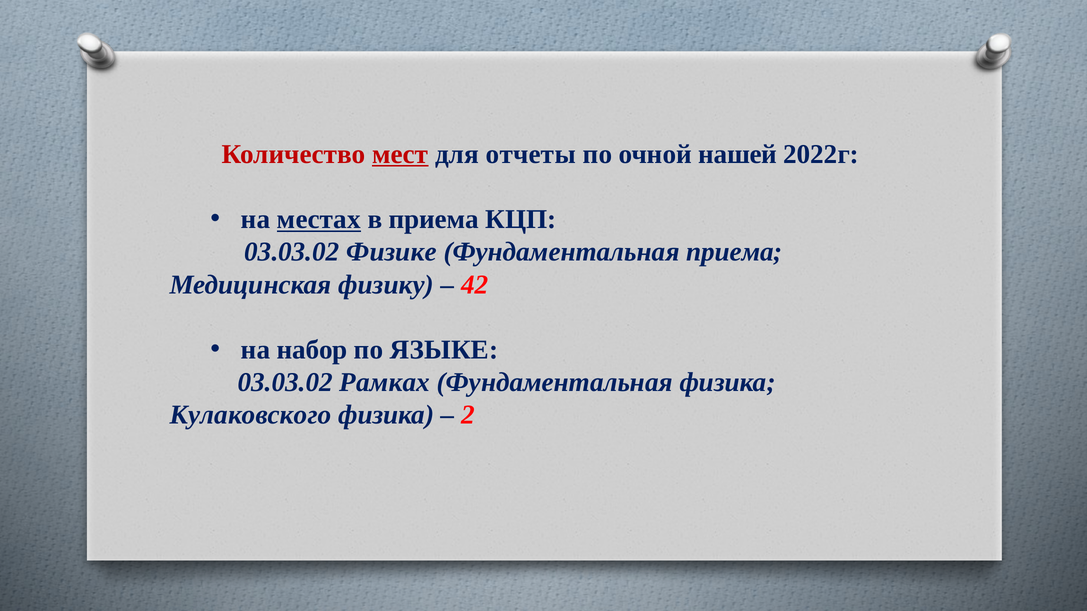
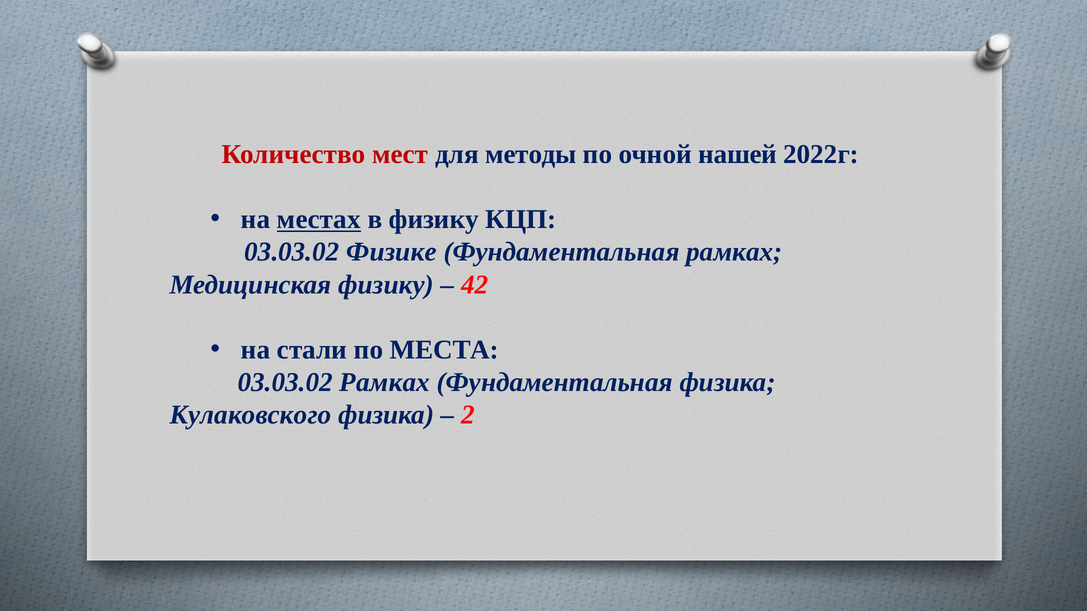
мест underline: present -> none
отчеты: отчеты -> методы
в приема: приема -> физику
Фундаментальная приема: приема -> рамках
набор: набор -> стали
ЯЗЫКЕ: ЯЗЫКЕ -> МЕСТА
